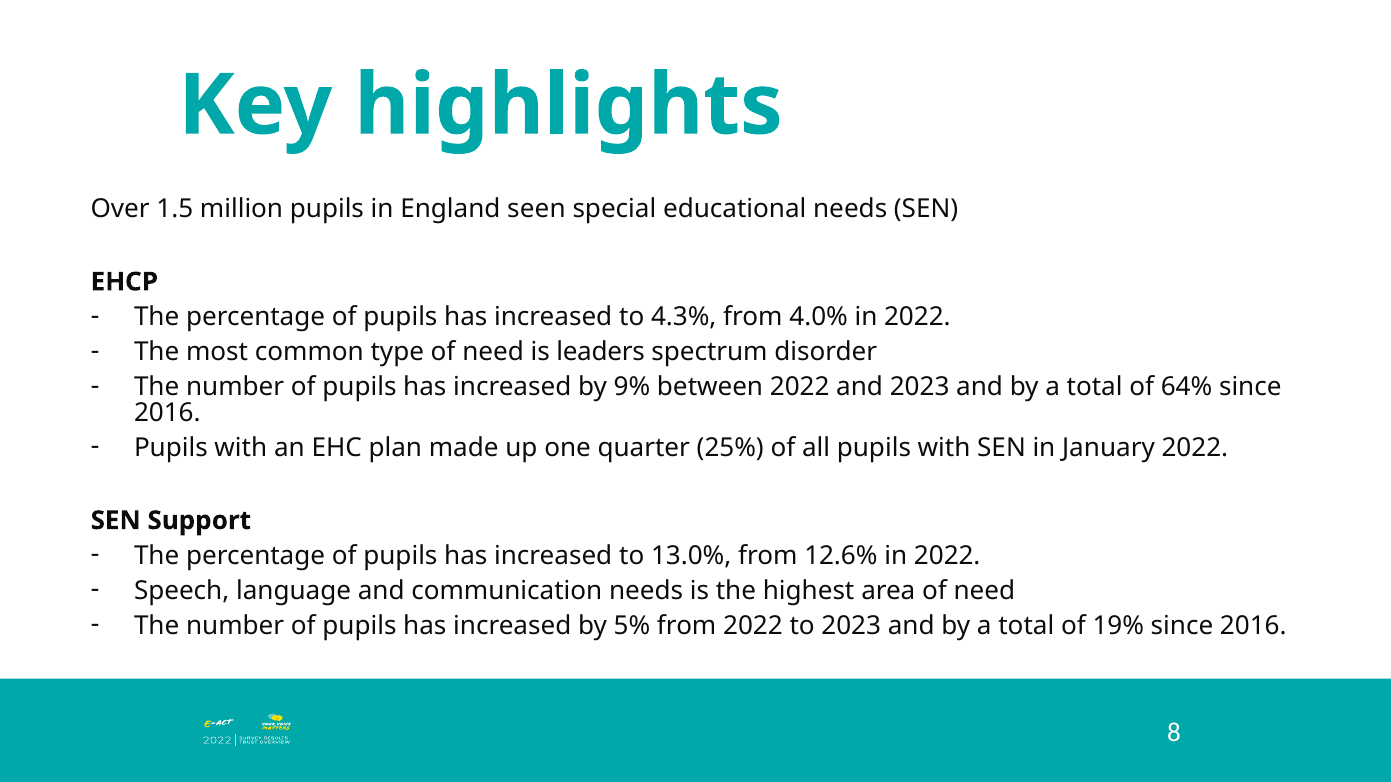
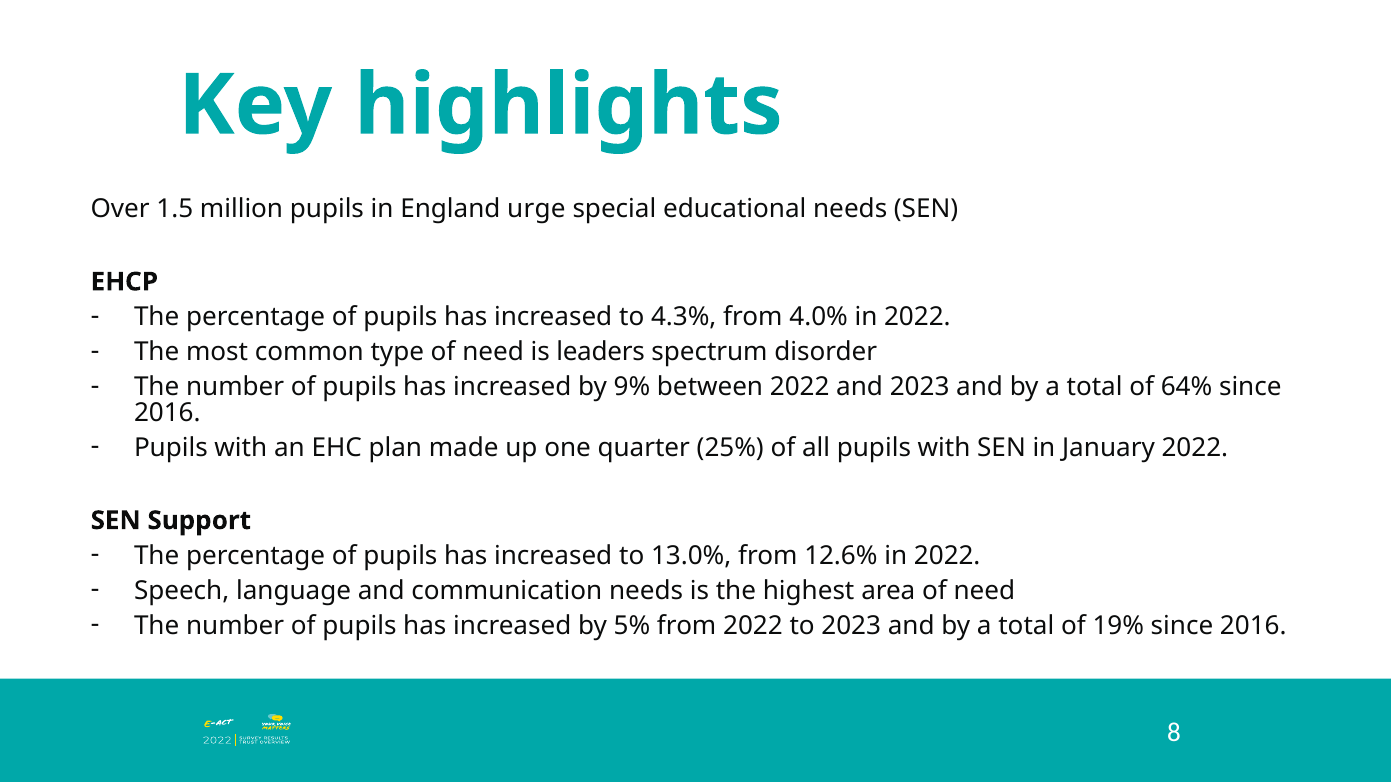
seen: seen -> urge
